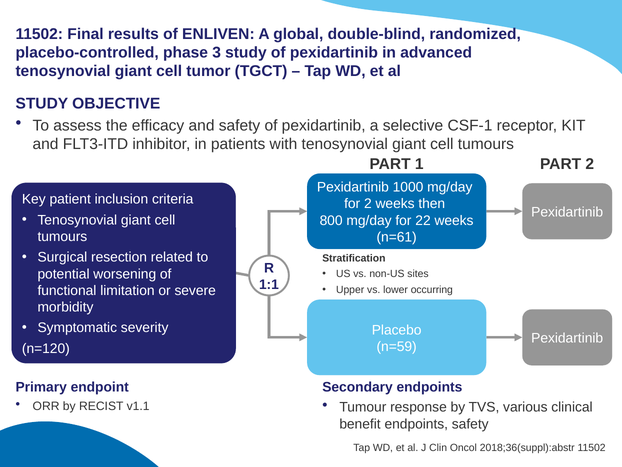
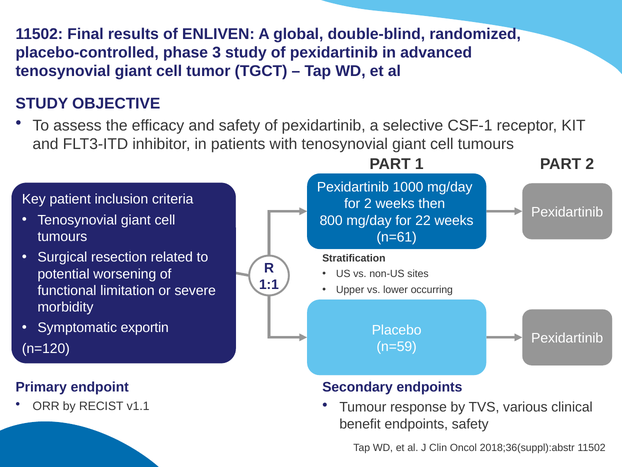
severity: severity -> exportin
